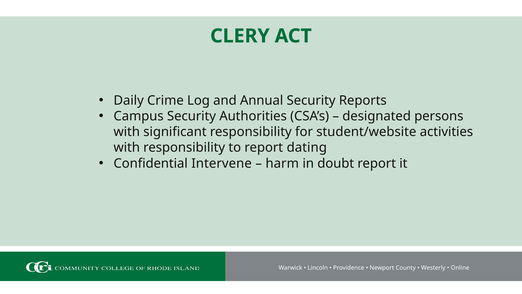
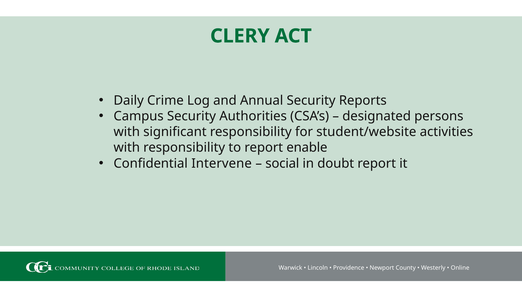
dating: dating -> enable
harm: harm -> social
